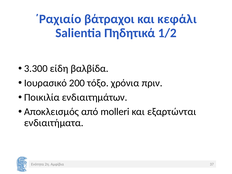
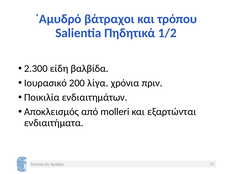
΄Ραχιαίο: ΄Ραχιαίο -> ΄Αμυδρό
κεφάλι: κεφάλι -> τρόπου
3.300: 3.300 -> 2.300
τόξο: τόξο -> λίγα
